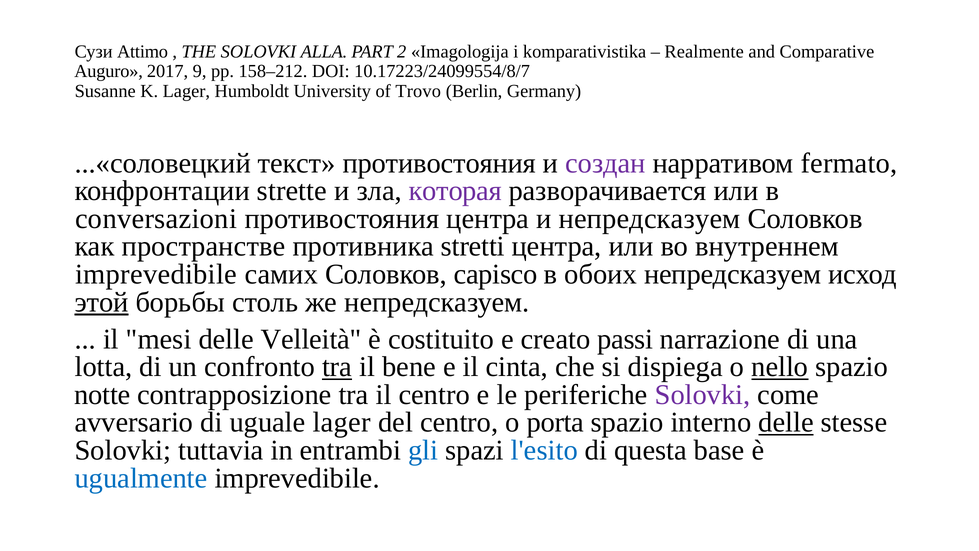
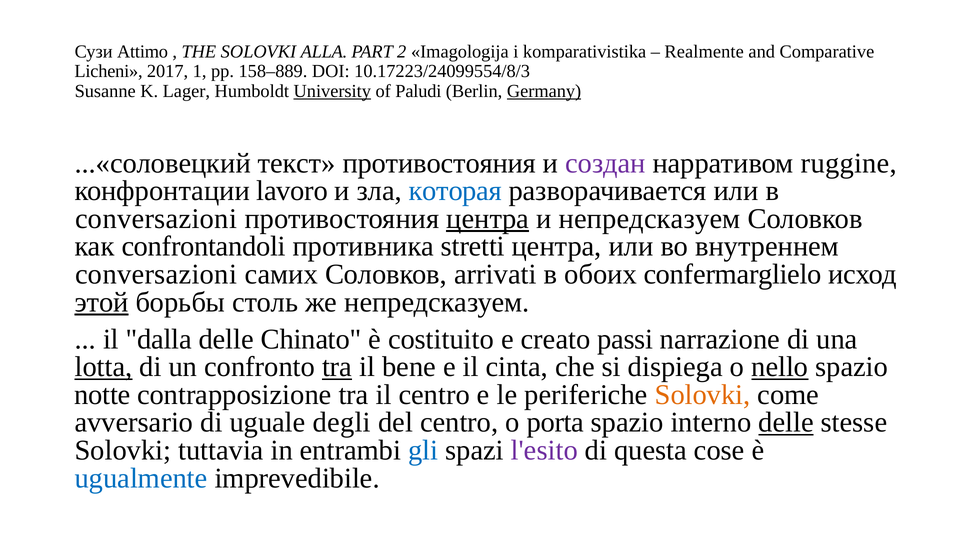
Auguro: Auguro -> Licheni
9: 9 -> 1
158–212: 158–212 -> 158–889
10.17223/24099554/8/7: 10.17223/24099554/8/7 -> 10.17223/24099554/8/3
University underline: none -> present
Trovo: Trovo -> Paludi
Germany underline: none -> present
fermato: fermato -> ruggine
strette: strette -> lavoro
которая colour: purple -> blue
центра at (488, 219) underline: none -> present
пространстве: пространстве -> confrontandoli
imprevedibile at (156, 274): imprevedibile -> conversazioni
capisco: capisco -> arrivati
обоих непредсказуем: непредсказуем -> confermarglielo
mesi: mesi -> dalla
Velleità: Velleità -> Chinato
lotta underline: none -> present
Solovki at (703, 394) colour: purple -> orange
uguale lager: lager -> degli
l'esito colour: blue -> purple
base: base -> cose
